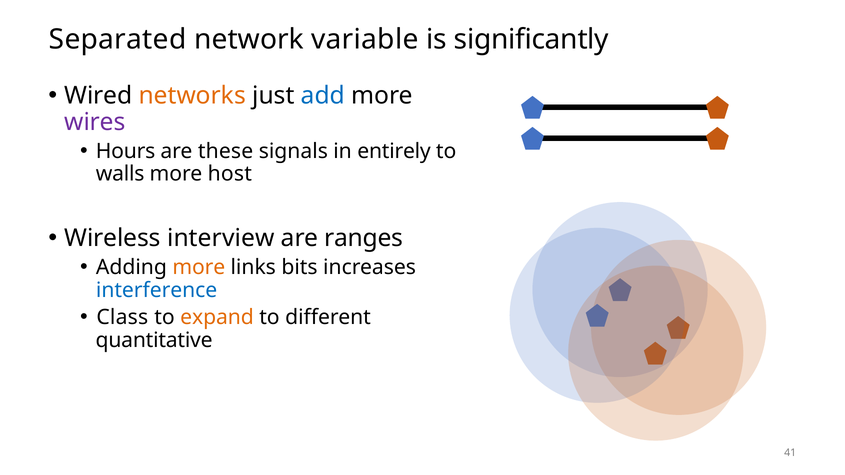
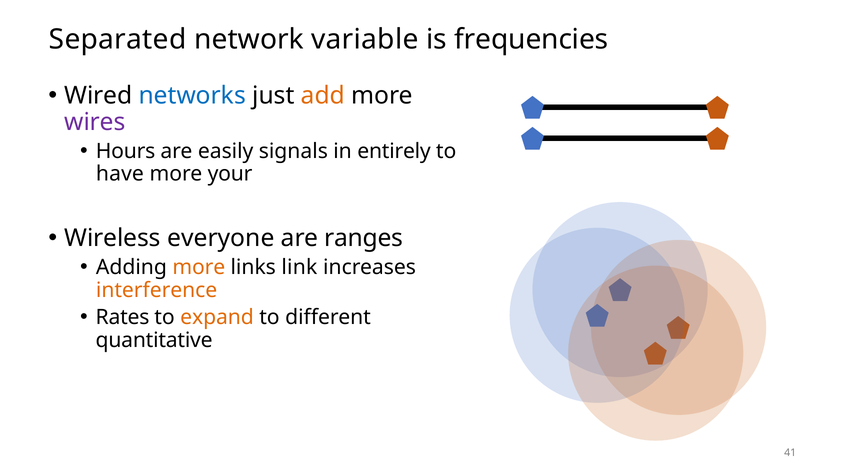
significantly: significantly -> frequencies
networks colour: orange -> blue
add colour: blue -> orange
these: these -> easily
walls: walls -> have
host: host -> your
interview: interview -> everyone
bits: bits -> link
interference colour: blue -> orange
Class: Class -> Rates
